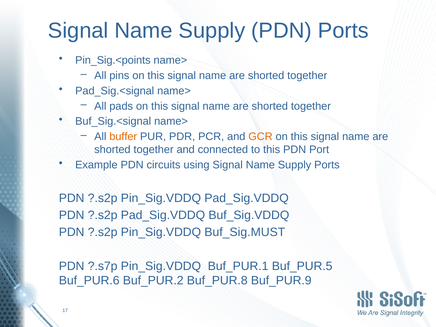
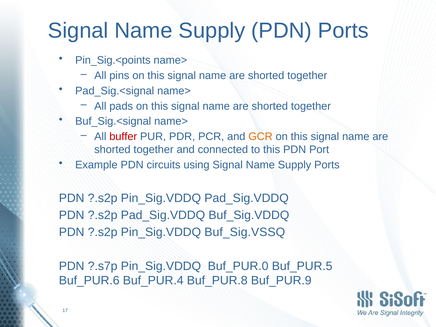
buffer colour: orange -> red
Buf_Sig.MUST: Buf_Sig.MUST -> Buf_Sig.VSSQ
Buf_PUR.1: Buf_PUR.1 -> Buf_PUR.0
Buf_PUR.2: Buf_PUR.2 -> Buf_PUR.4
